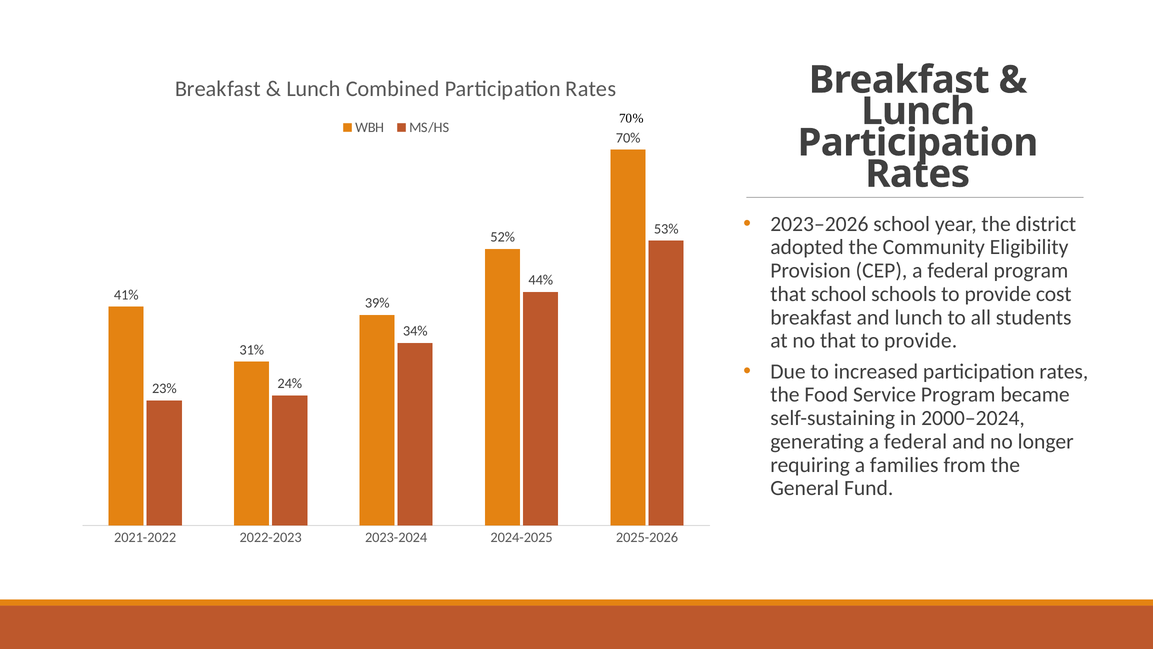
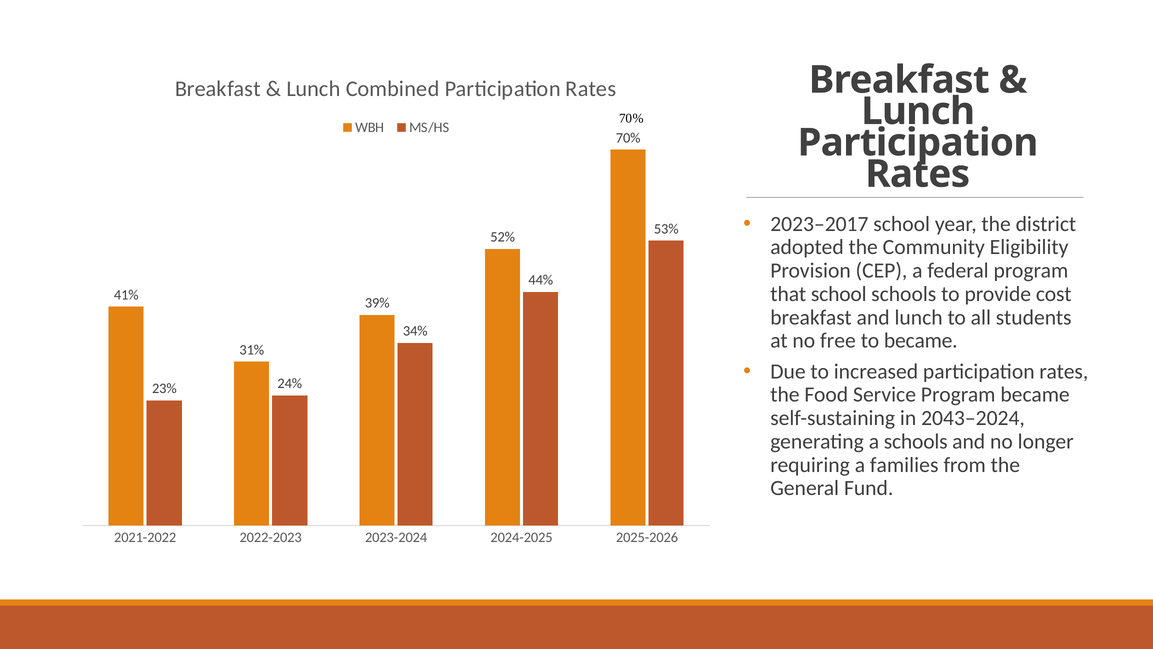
2023–2026: 2023–2026 -> 2023–2017
no that: that -> free
provide at (921, 341): provide -> became
2000–2024: 2000–2024 -> 2043–2024
generating a federal: federal -> schools
